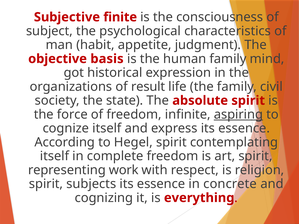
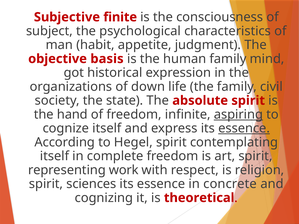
result: result -> down
force: force -> hand
essence at (244, 128) underline: none -> present
subjects: subjects -> sciences
everything: everything -> theoretical
